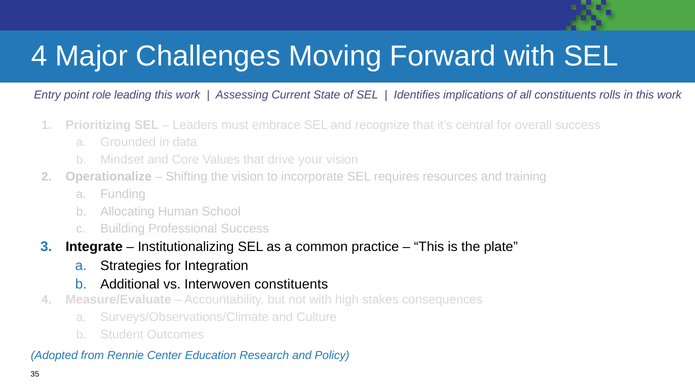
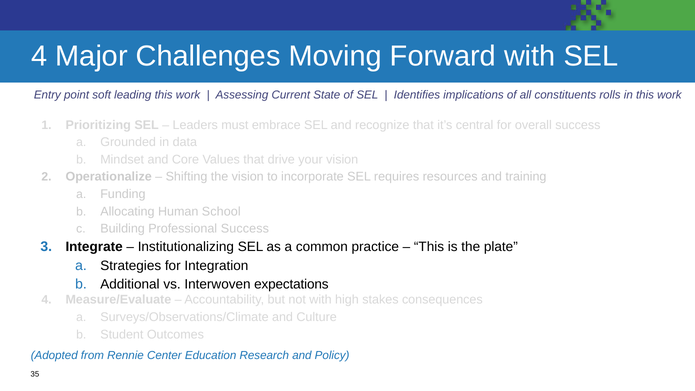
role: role -> soft
Interwoven constituents: constituents -> expectations
